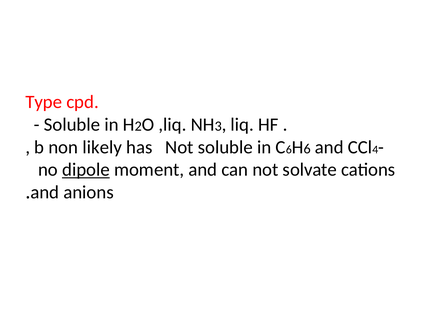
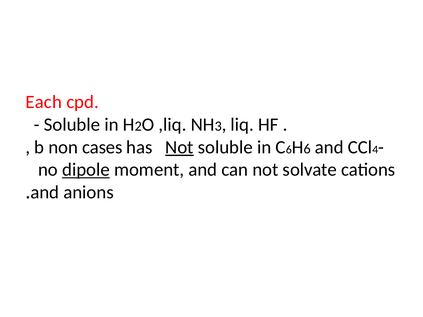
Type: Type -> Each
likely: likely -> cases
Not at (179, 147) underline: none -> present
